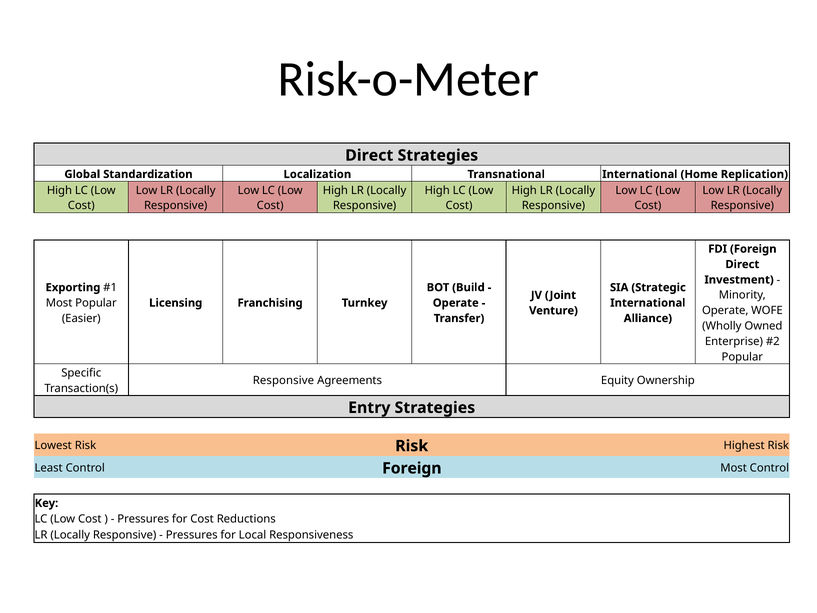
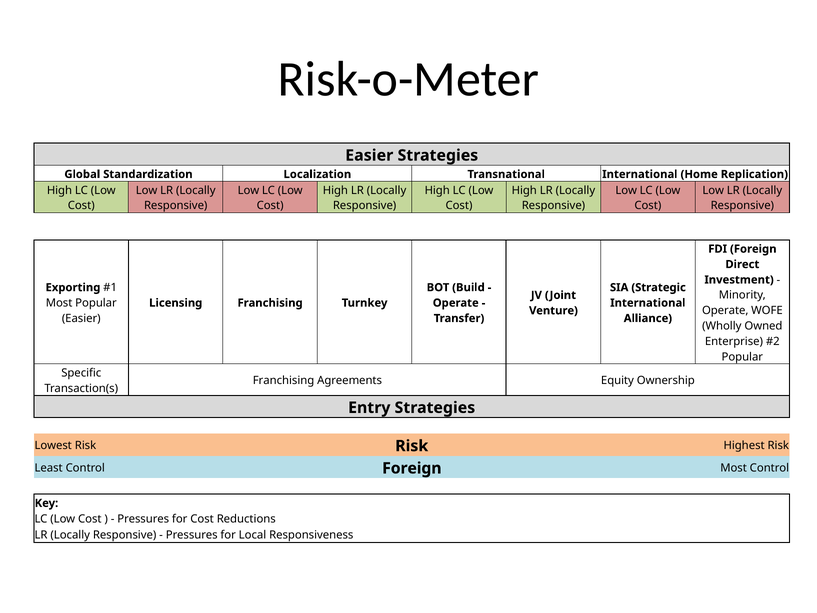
Direct at (369, 155): Direct -> Easier
Responsive at (283, 380): Responsive -> Franchising
